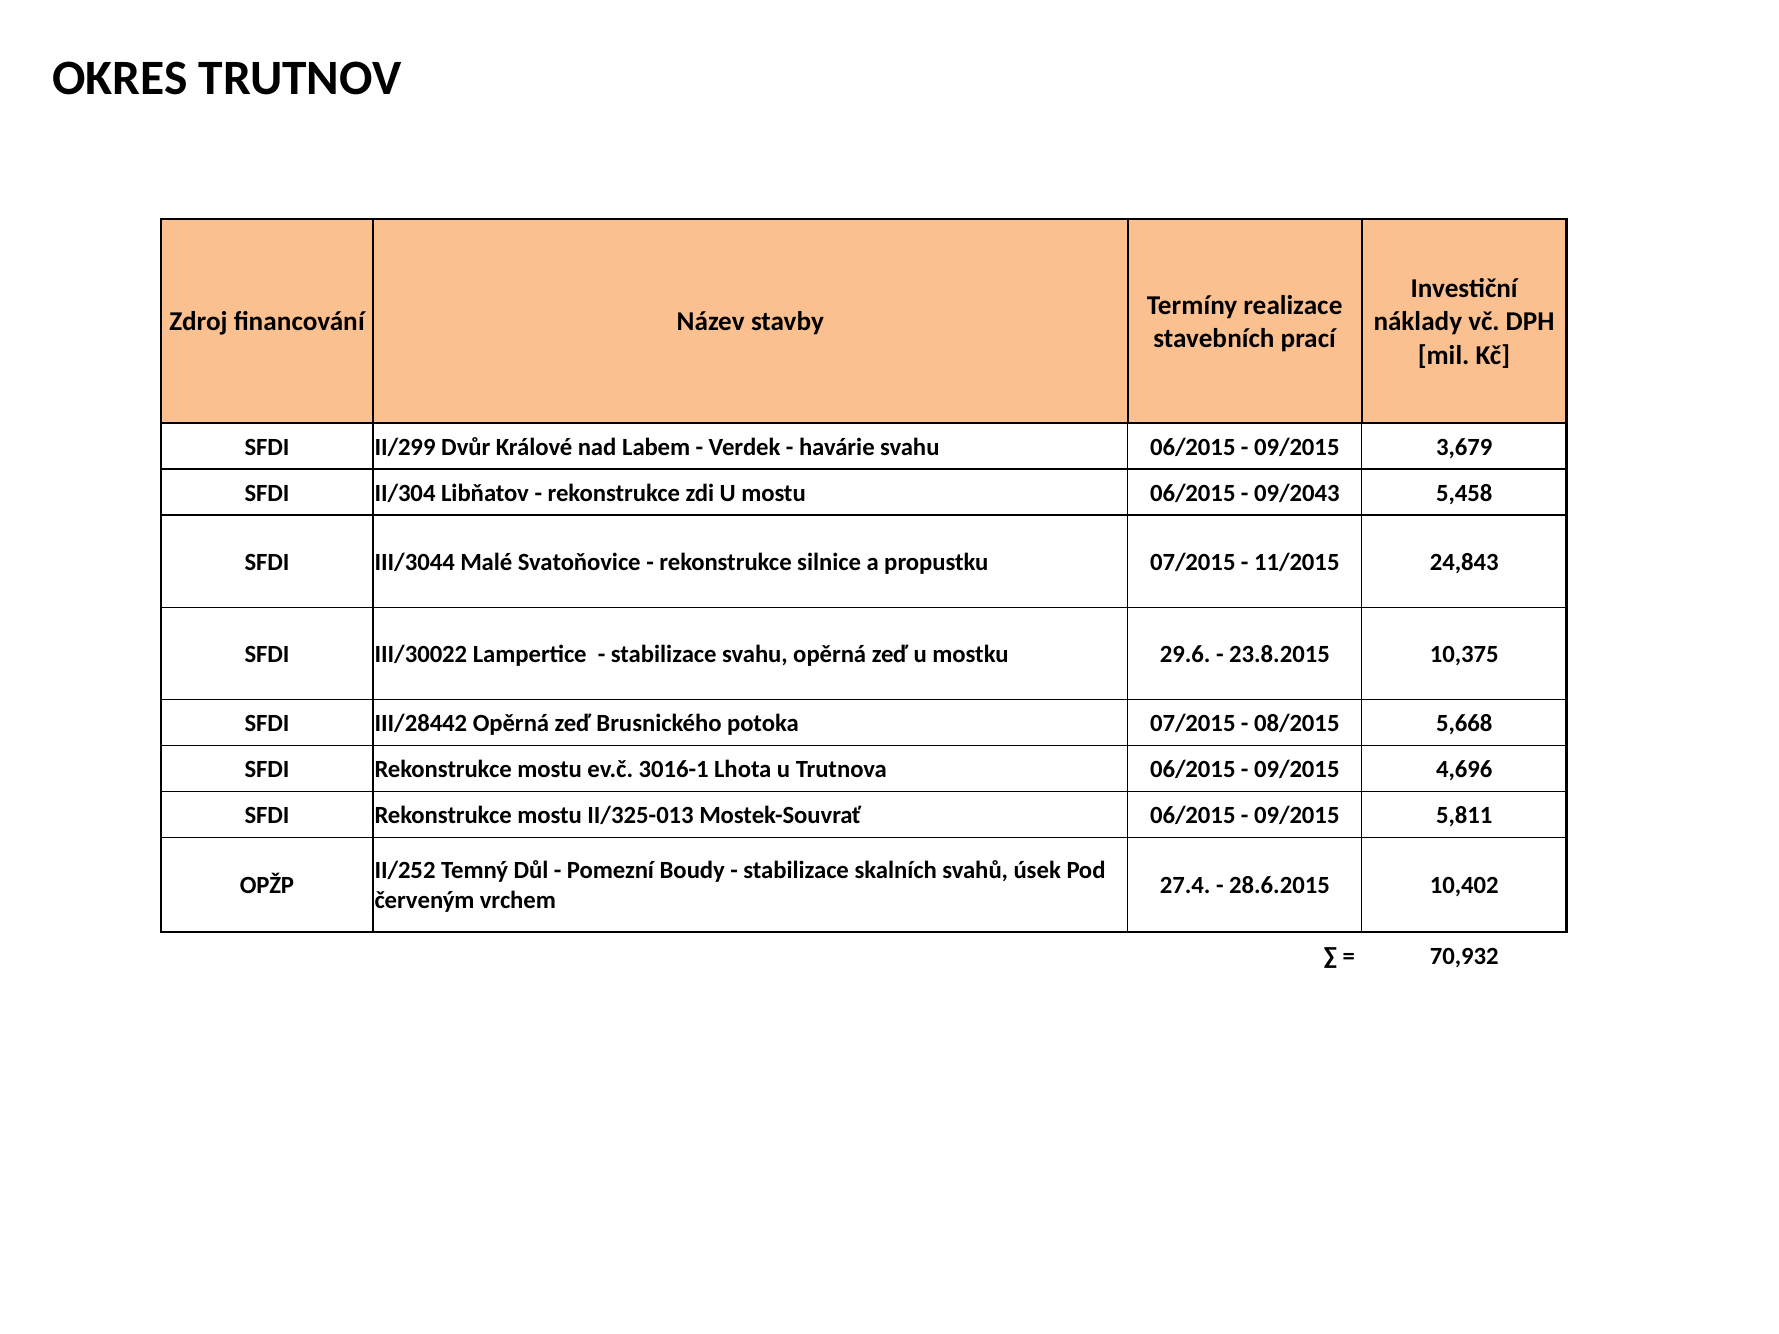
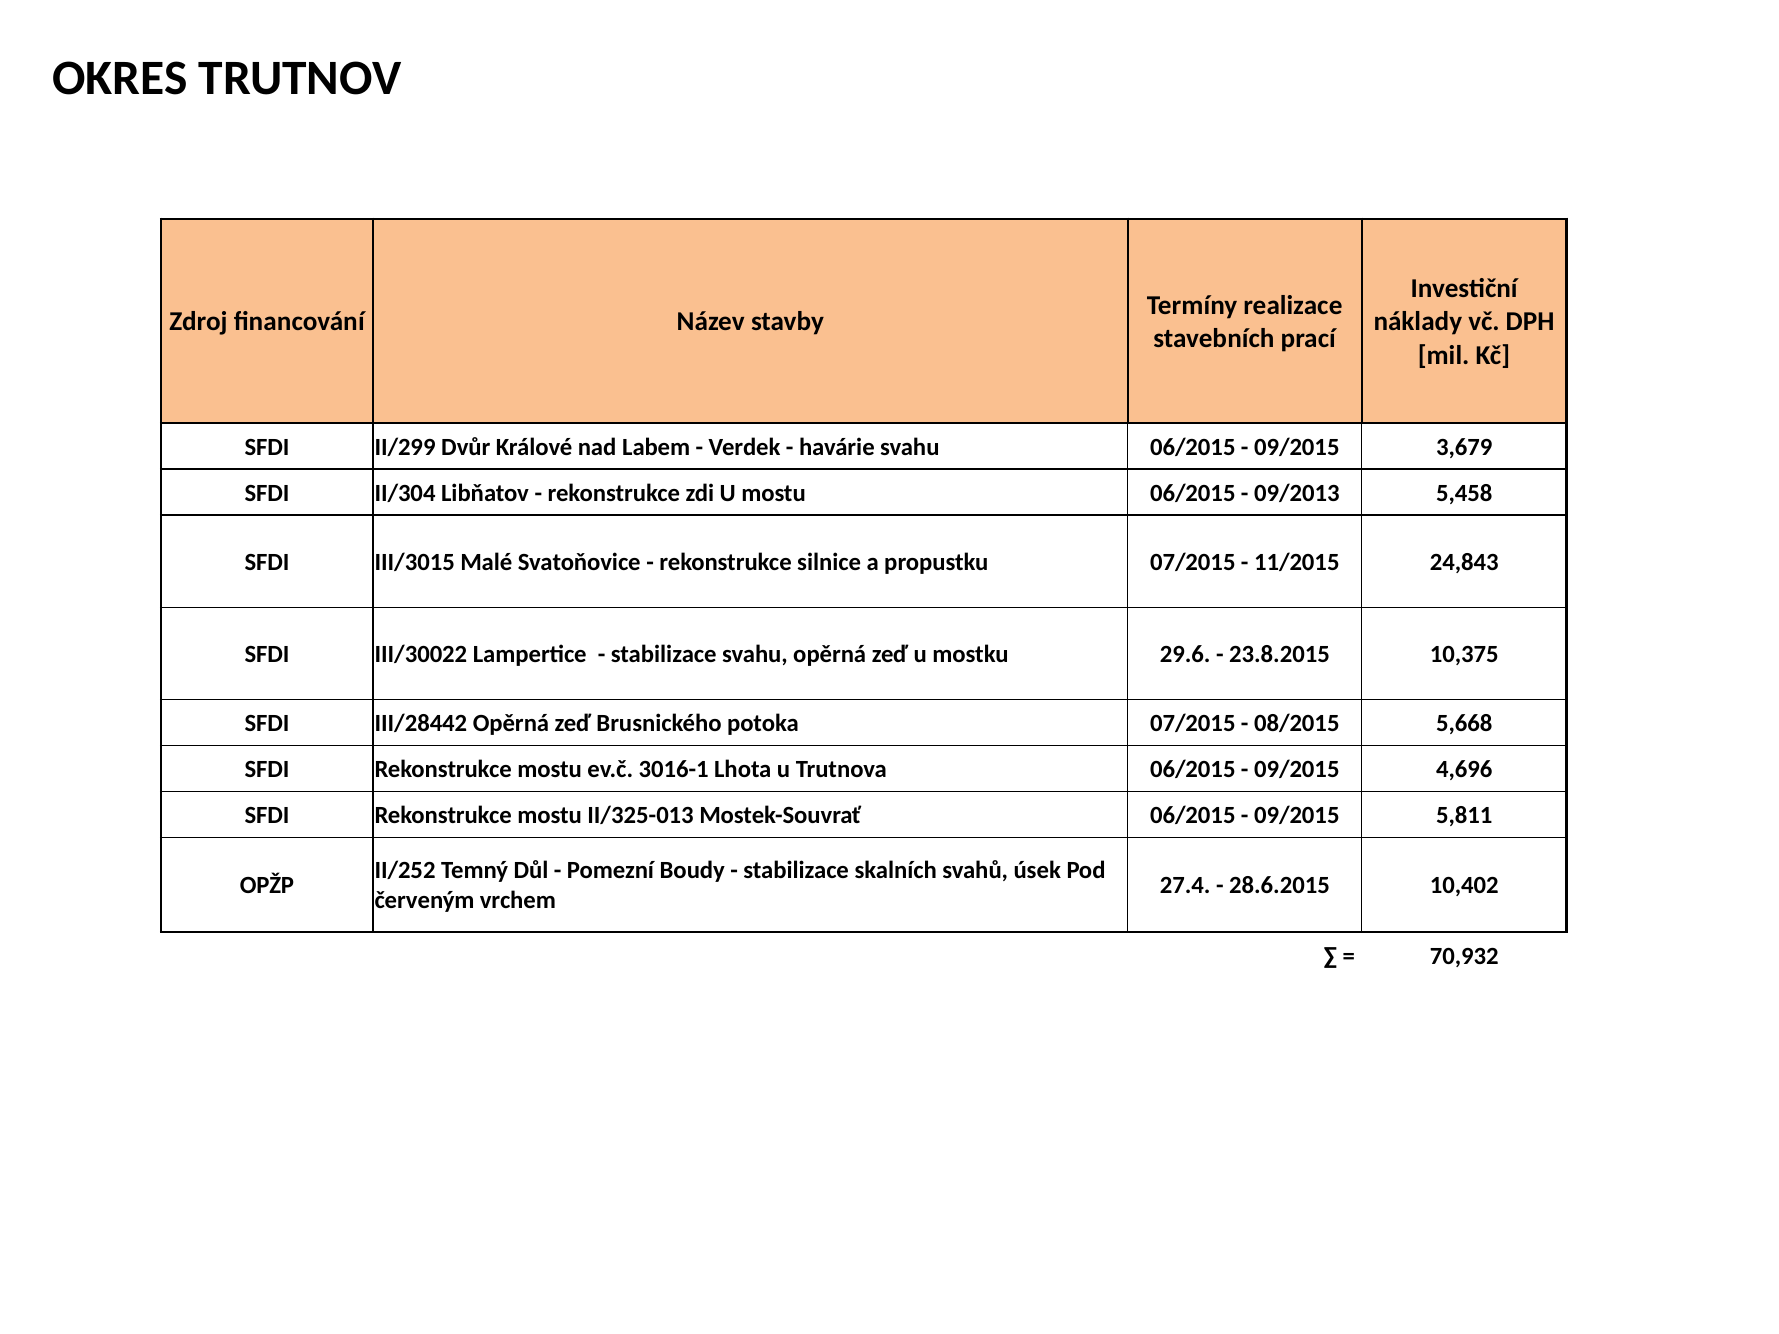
09/2043: 09/2043 -> 09/2013
III/3044: III/3044 -> III/3015
